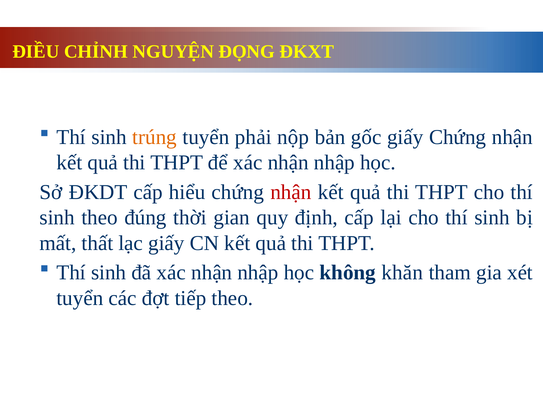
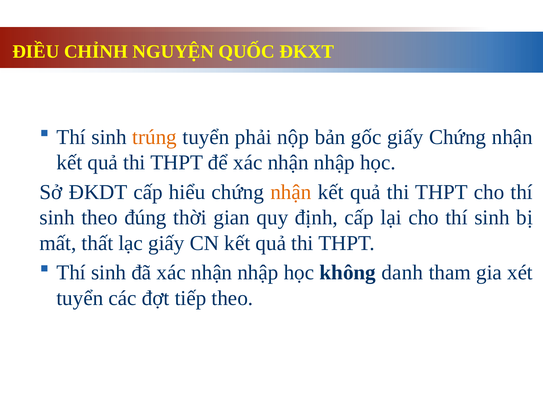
ĐỌNG: ĐỌNG -> QUỐC
nhận at (291, 192) colour: red -> orange
khăn: khăn -> danh
